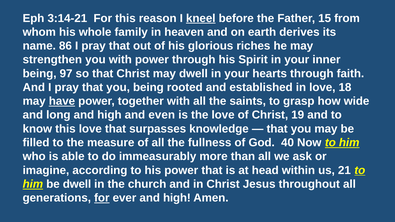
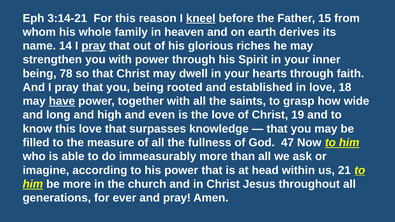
86: 86 -> 14
pray at (94, 46) underline: none -> present
97: 97 -> 78
40: 40 -> 47
be dwell: dwell -> more
for at (102, 198) underline: present -> none
ever and high: high -> pray
